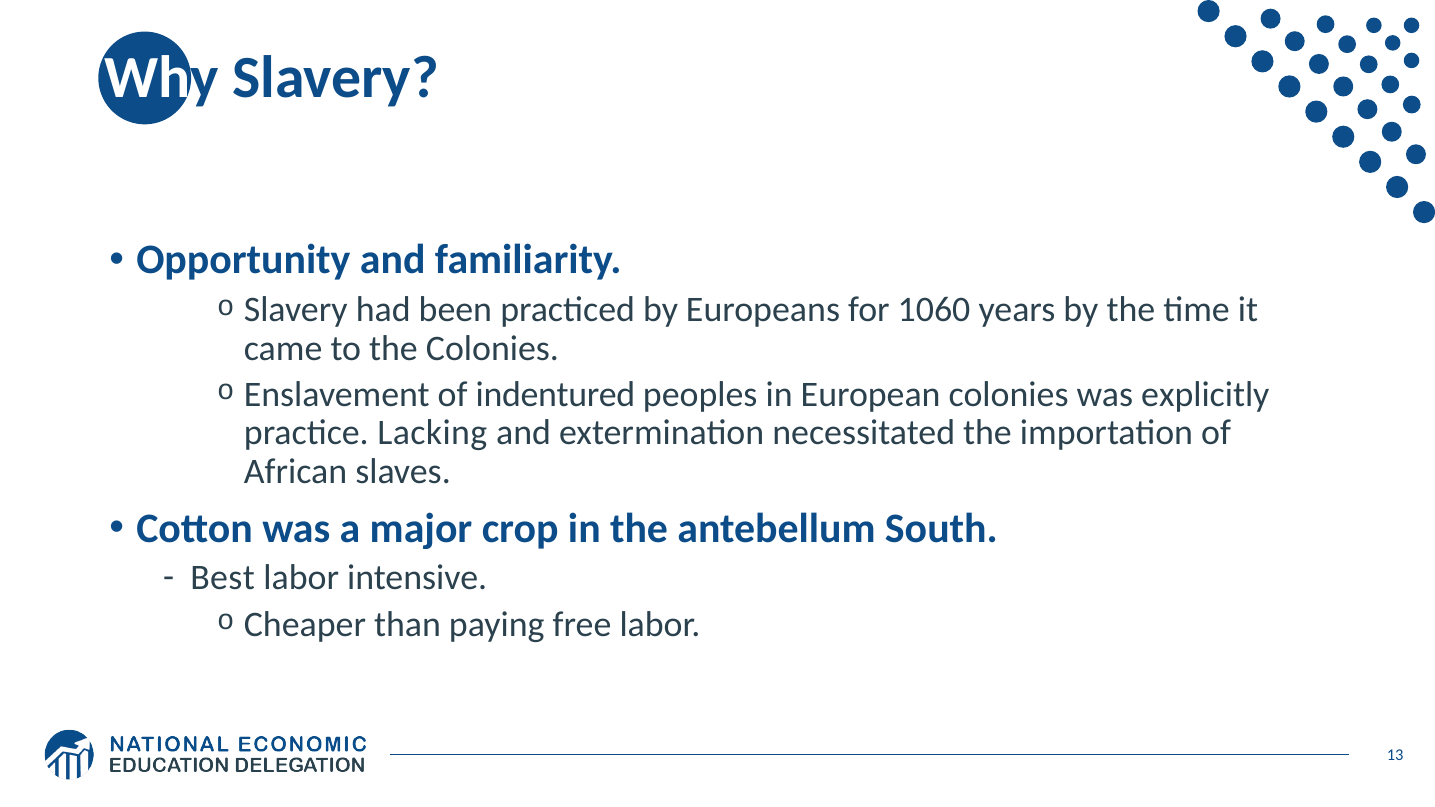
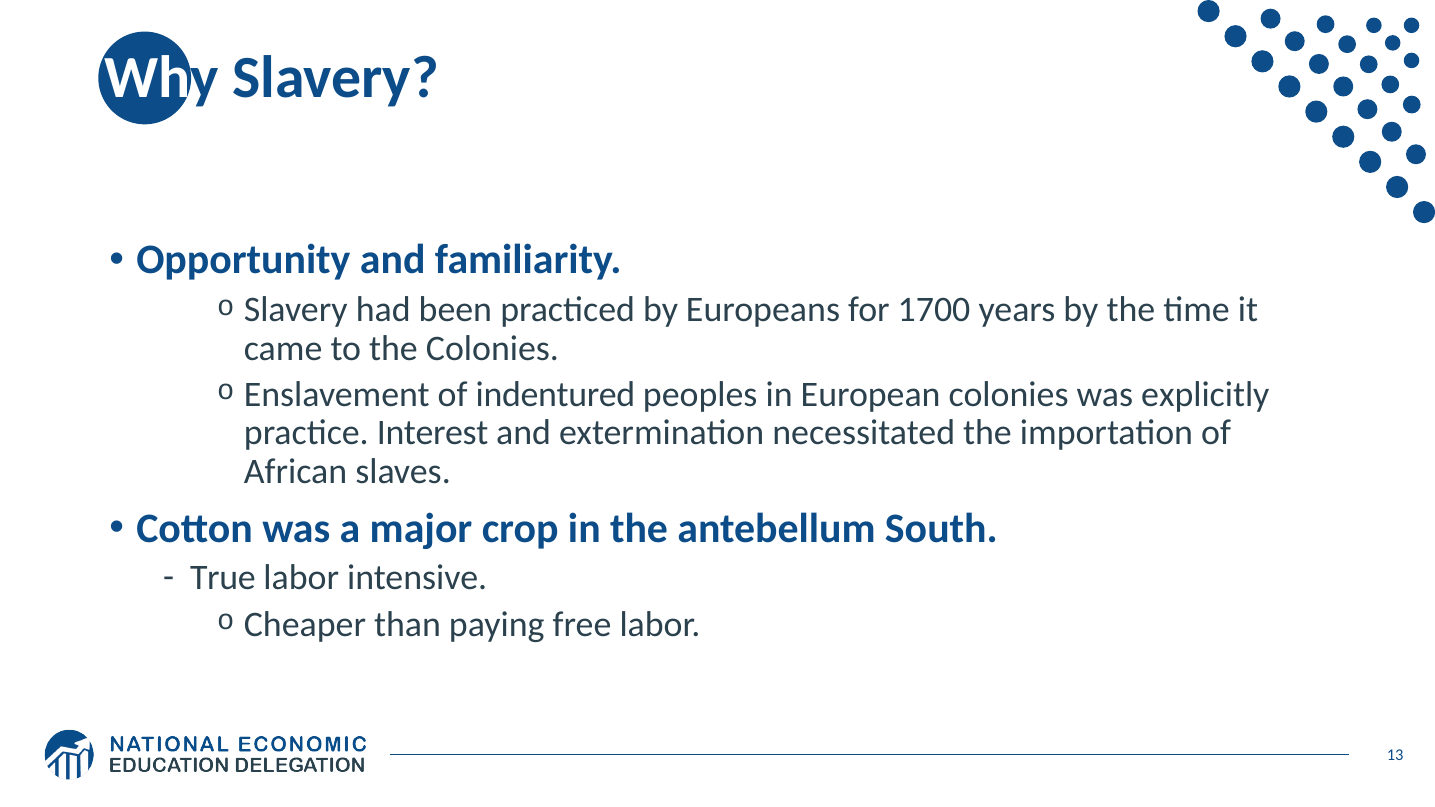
1060: 1060 -> 1700
Lacking: Lacking -> Interest
Best: Best -> True
